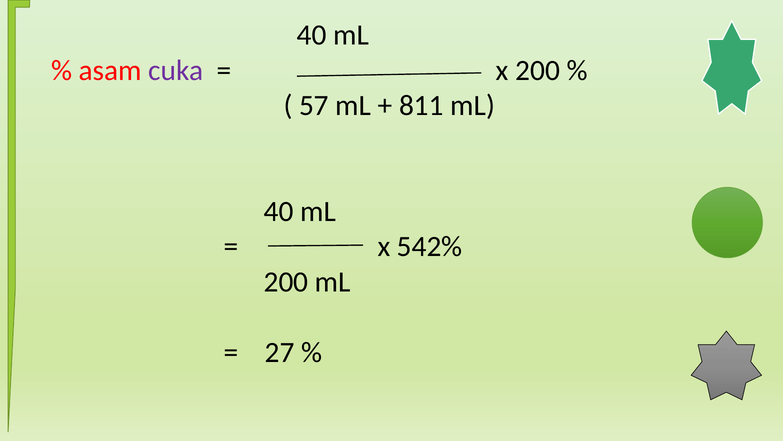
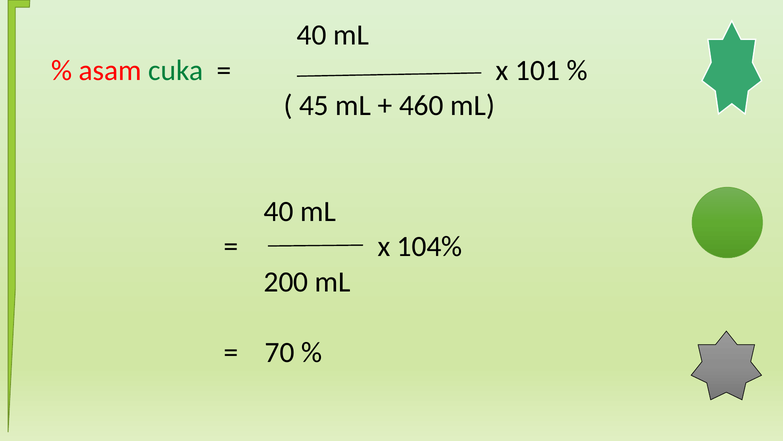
cuka colour: purple -> green
x 200: 200 -> 101
57: 57 -> 45
811: 811 -> 460
542%: 542% -> 104%
27: 27 -> 70
